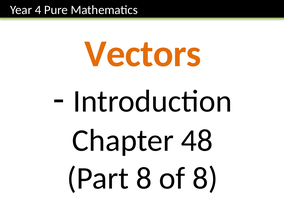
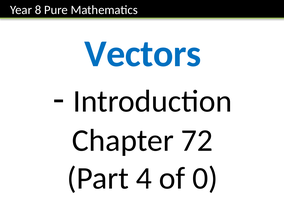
4: 4 -> 8
Vectors colour: orange -> blue
48: 48 -> 72
Part 8: 8 -> 4
of 8: 8 -> 0
